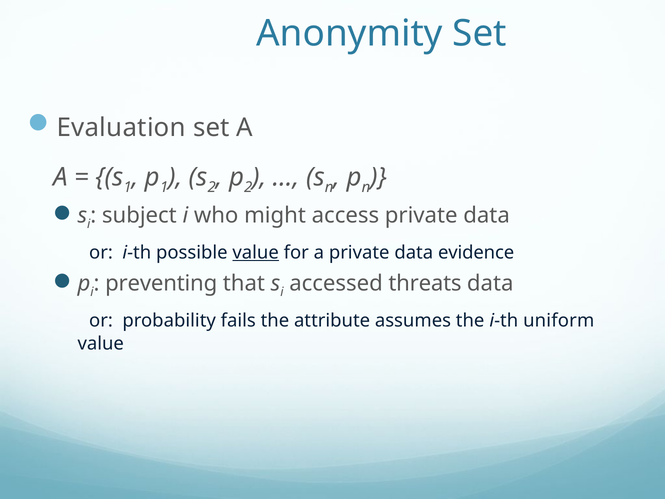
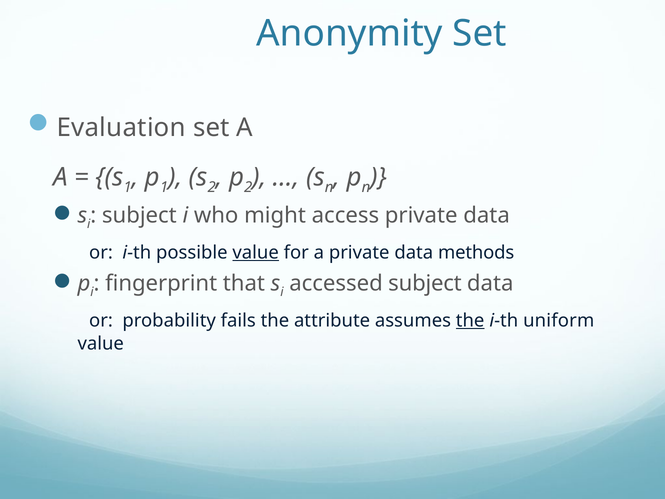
evidence: evidence -> methods
preventing: preventing -> fingerprint
accessed threats: threats -> subject
the at (470, 320) underline: none -> present
